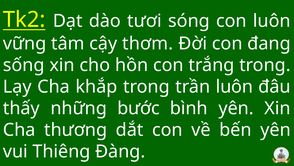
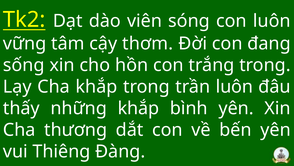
tươi: tươi -> viên
những bước: bước -> khắp
